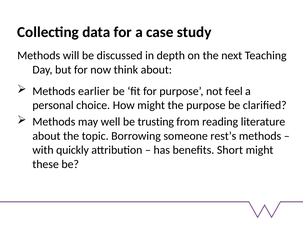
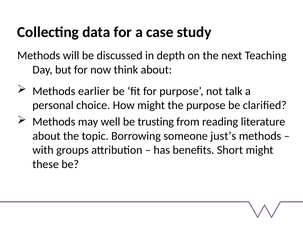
feel: feel -> talk
rest’s: rest’s -> just’s
quickly: quickly -> groups
